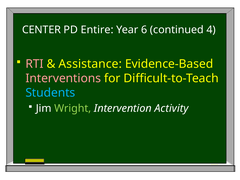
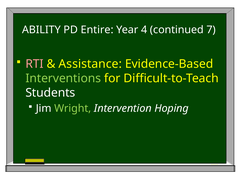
CENTER: CENTER -> ABILITY
6: 6 -> 4
4: 4 -> 7
Interventions colour: pink -> light green
Students colour: light blue -> white
Activity: Activity -> Hoping
